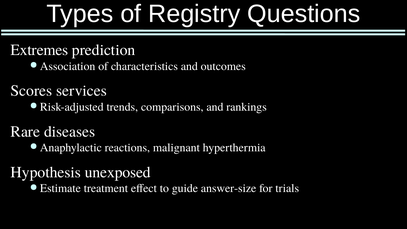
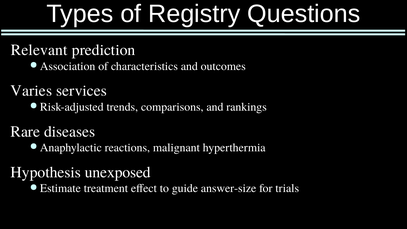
Extremes: Extremes -> Relevant
Scores: Scores -> Varies
